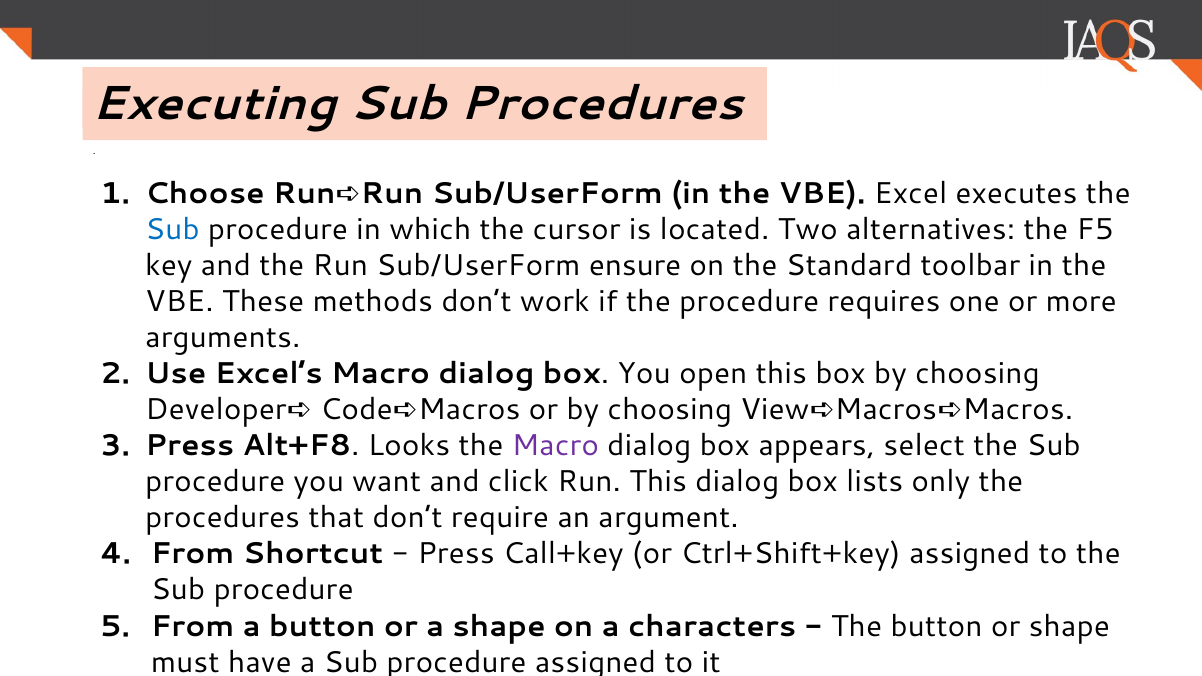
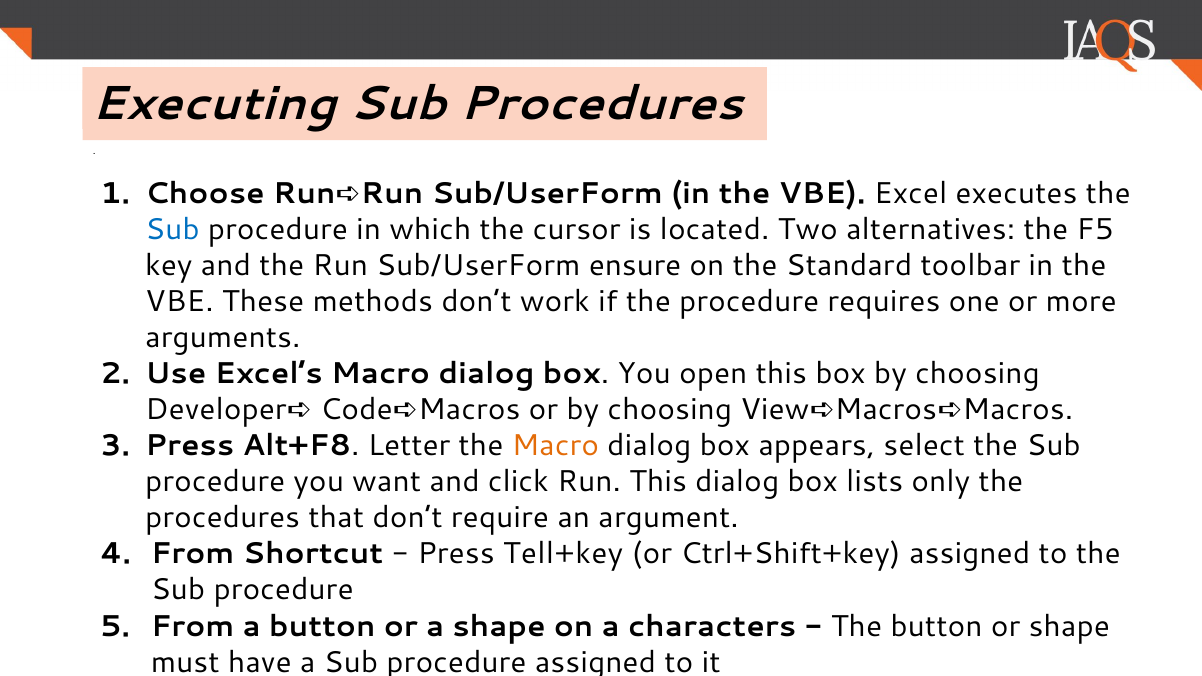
Looks: Looks -> Letter
Macro at (555, 446) colour: purple -> orange
Call+key: Call+key -> Tell+key
